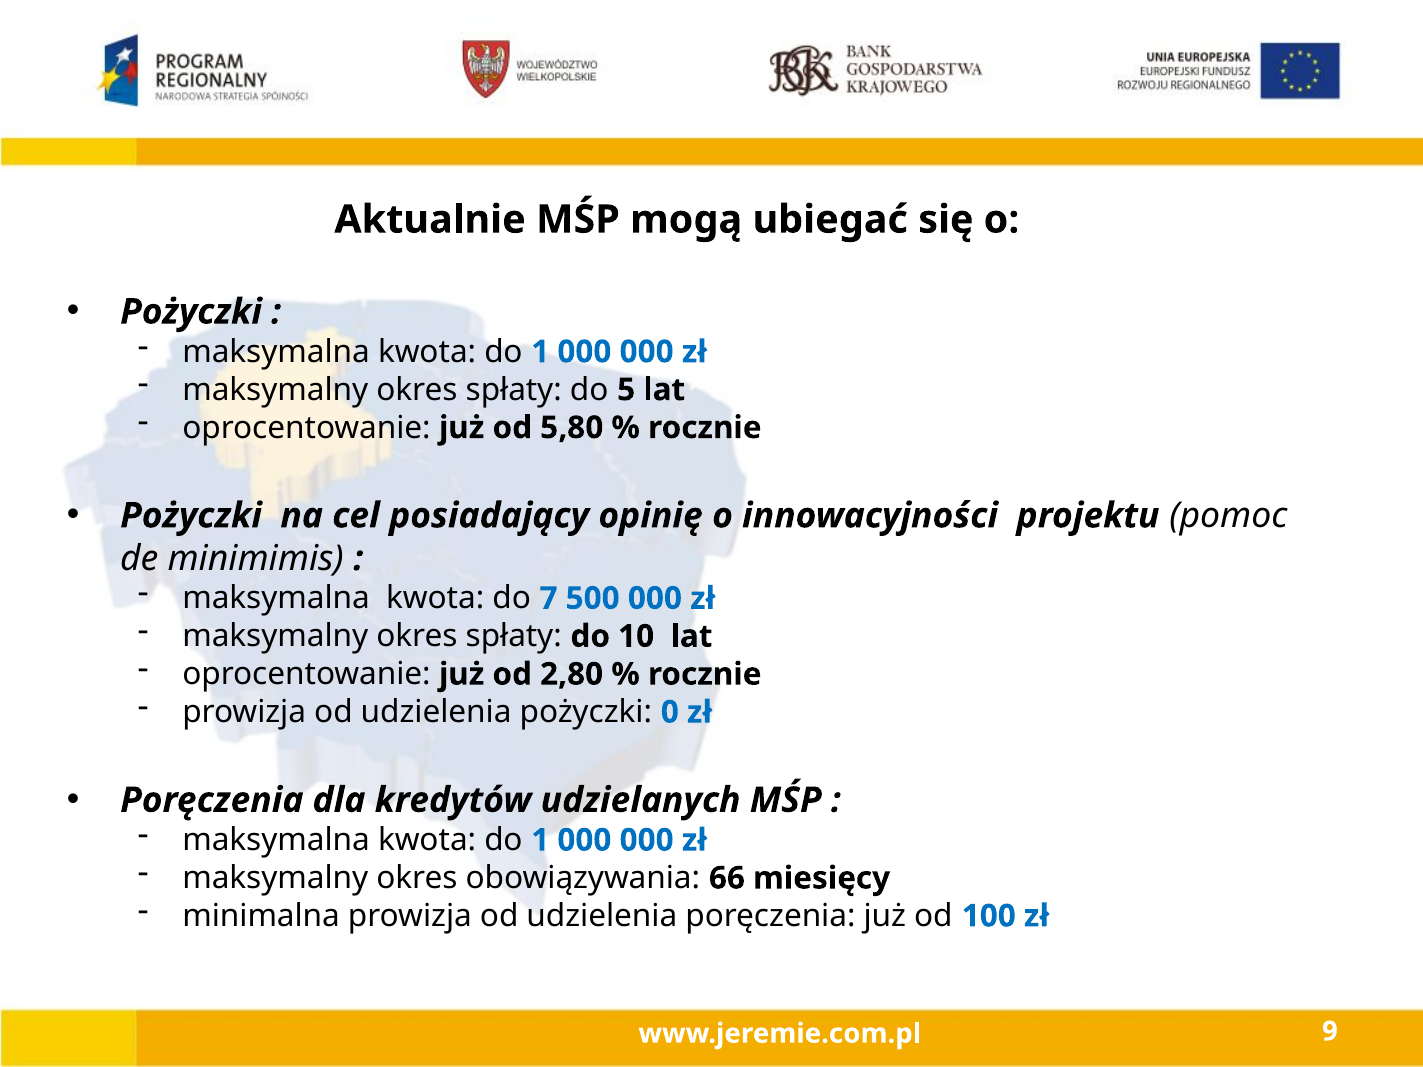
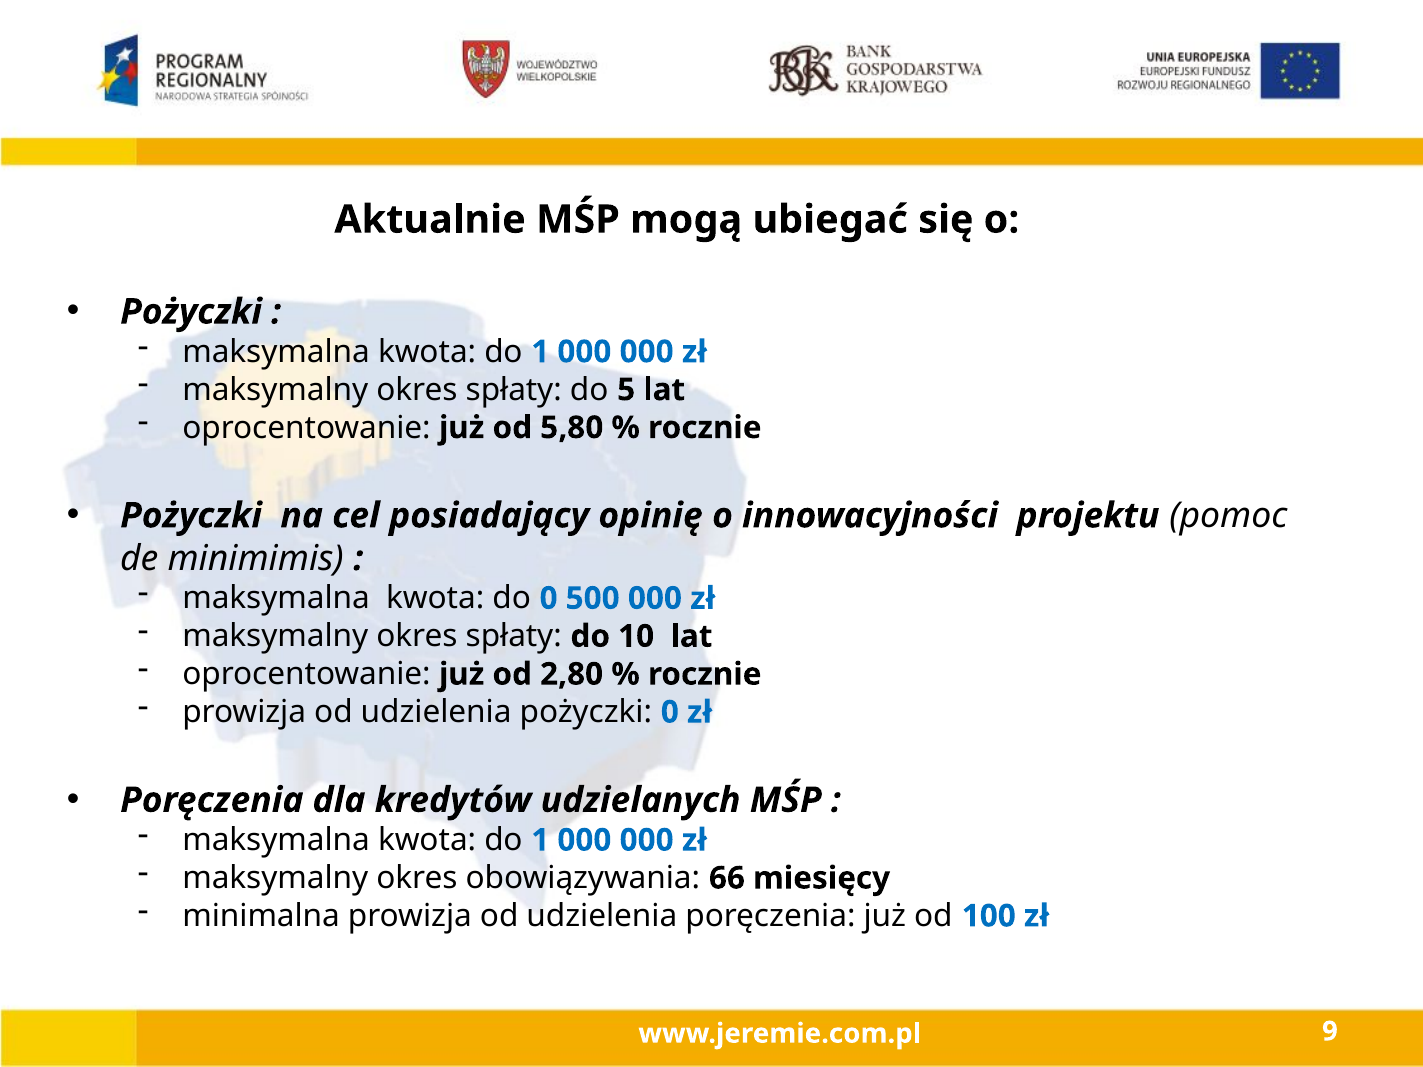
do 7: 7 -> 0
